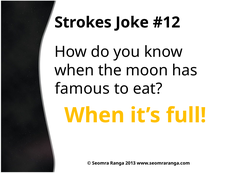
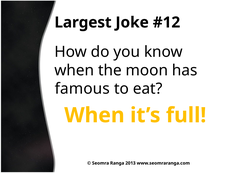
Strokes: Strokes -> Largest
